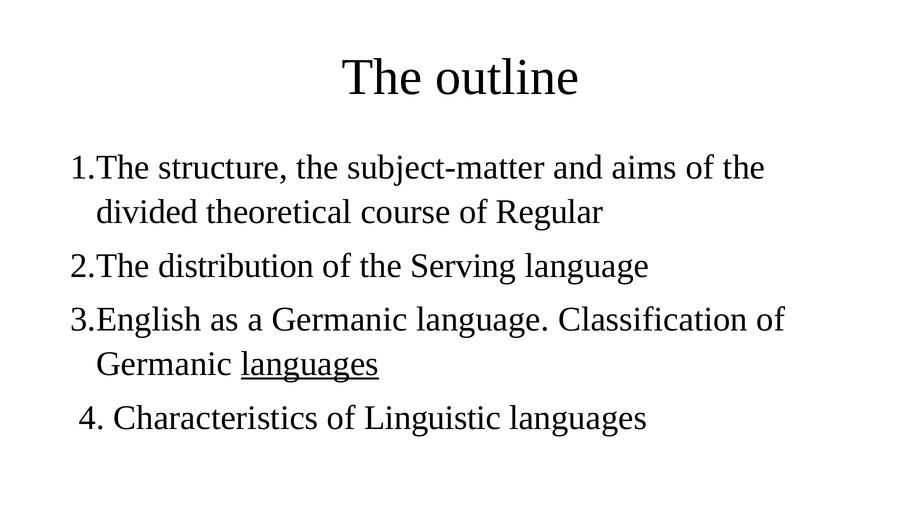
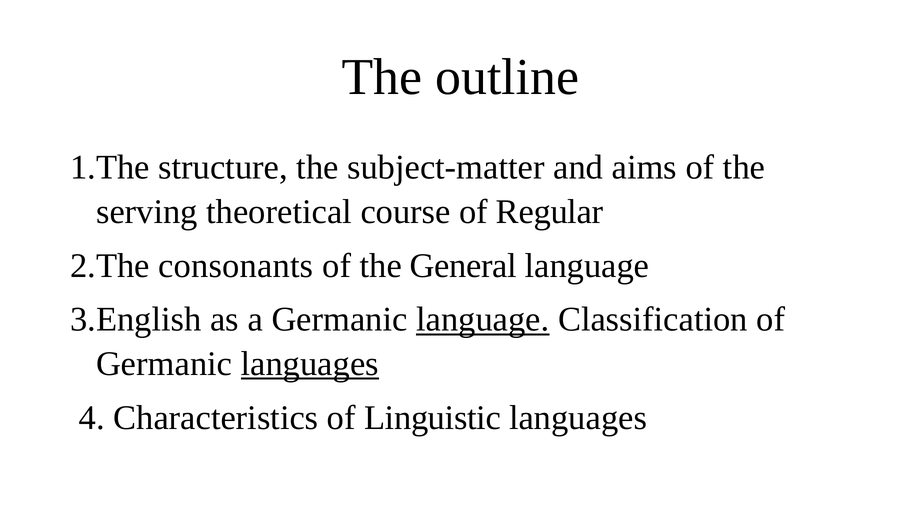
divided: divided -> serving
distribution: distribution -> consonants
Serving: Serving -> General
language at (483, 320) underline: none -> present
